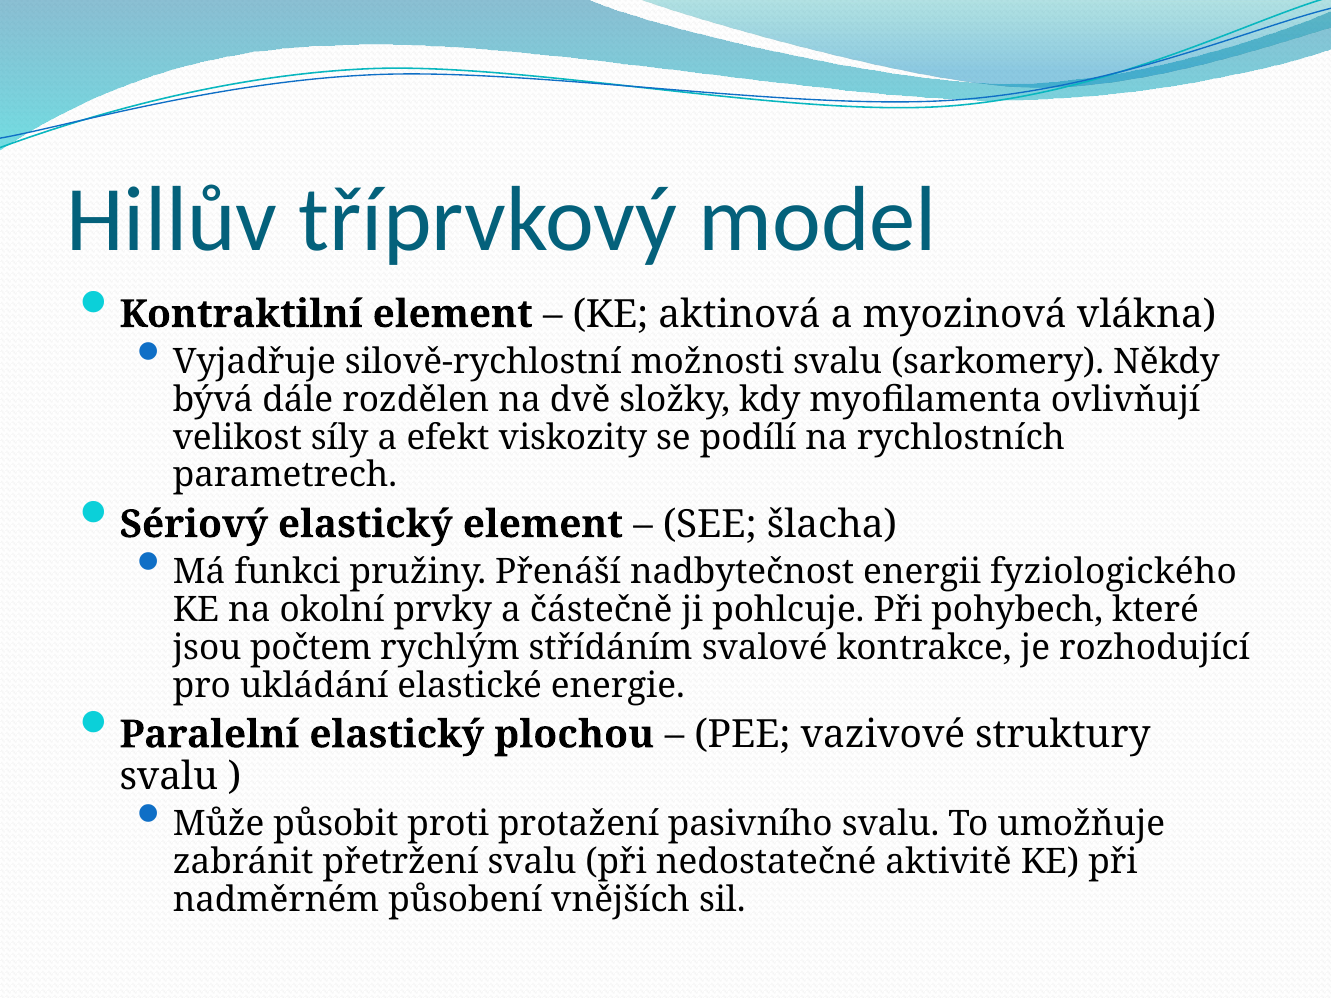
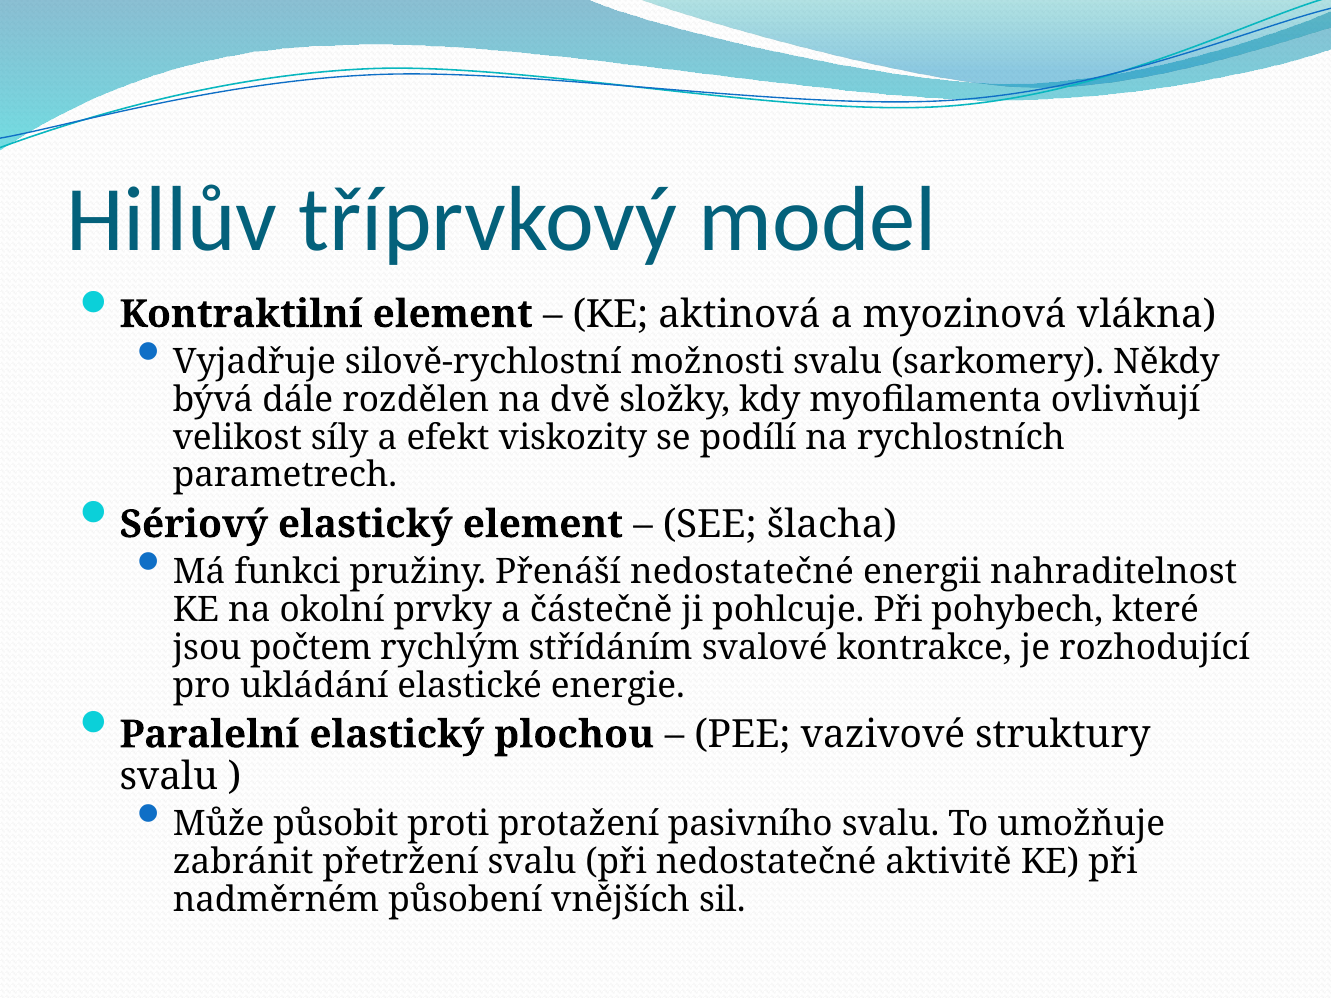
Přenáší nadbytečnost: nadbytečnost -> nedostatečné
fyziologického: fyziologického -> nahraditelnost
